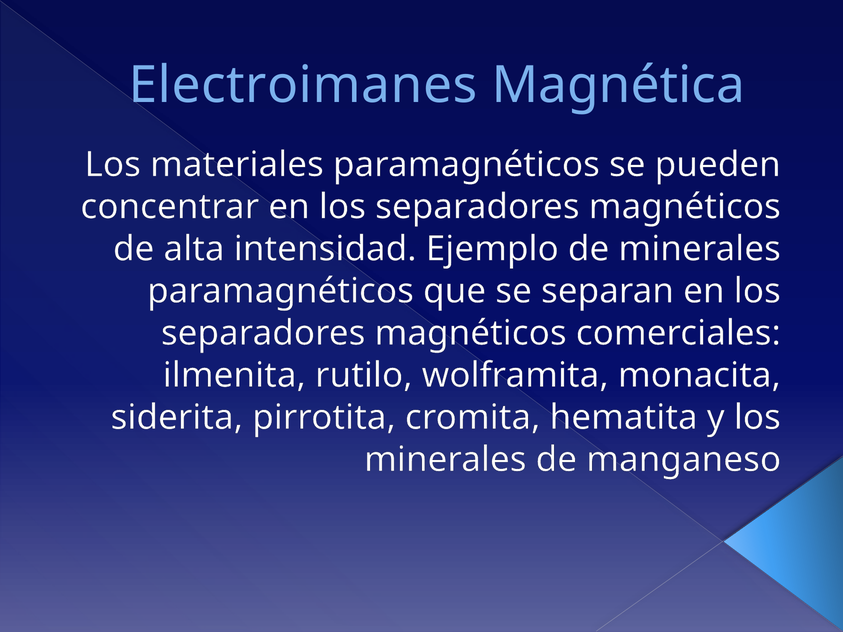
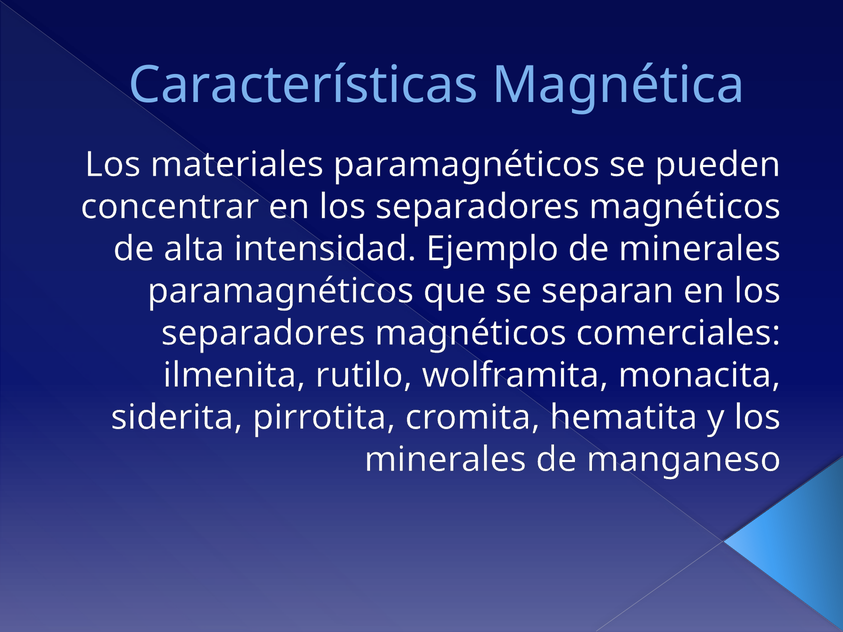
Electroimanes: Electroimanes -> Características
